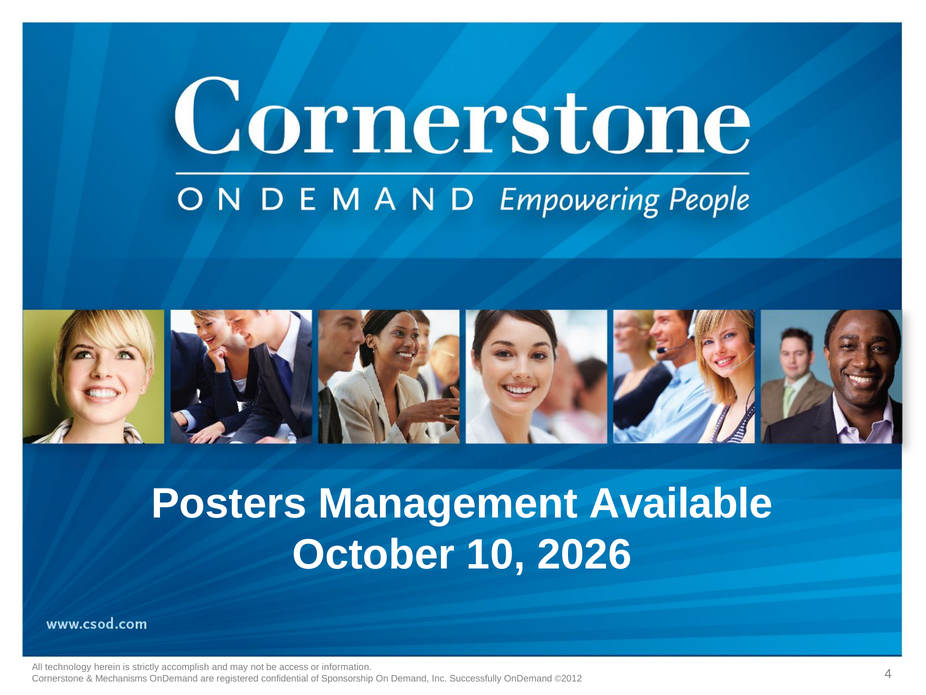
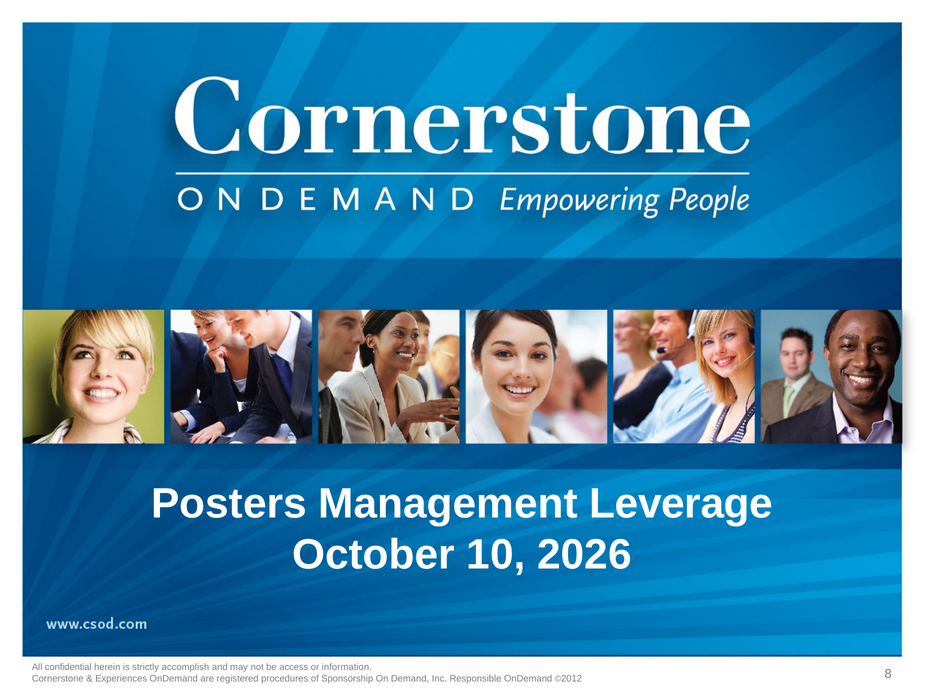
Available: Available -> Leverage
technology: technology -> confidential
Mechanisms: Mechanisms -> Experiences
confidential: confidential -> procedures
Successfully: Successfully -> Responsible
4: 4 -> 8
